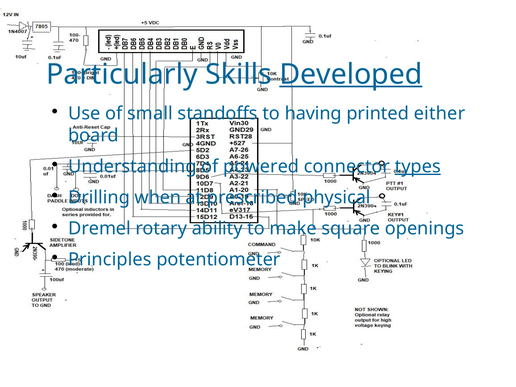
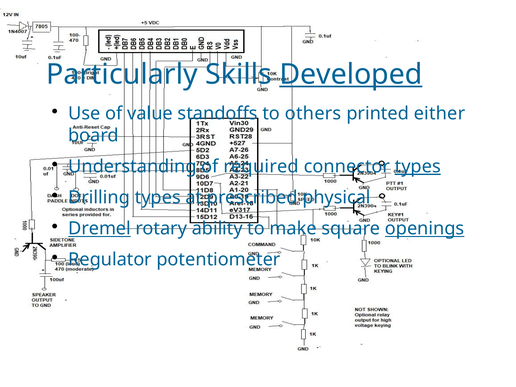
small: small -> value
having: having -> others
powered: powered -> required
Drilling when: when -> types
Dremel underline: none -> present
openings underline: none -> present
Principles: Principles -> Regulator
